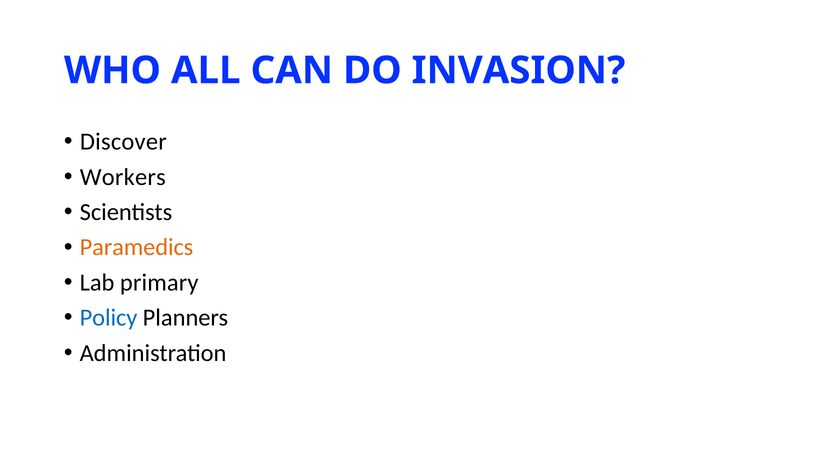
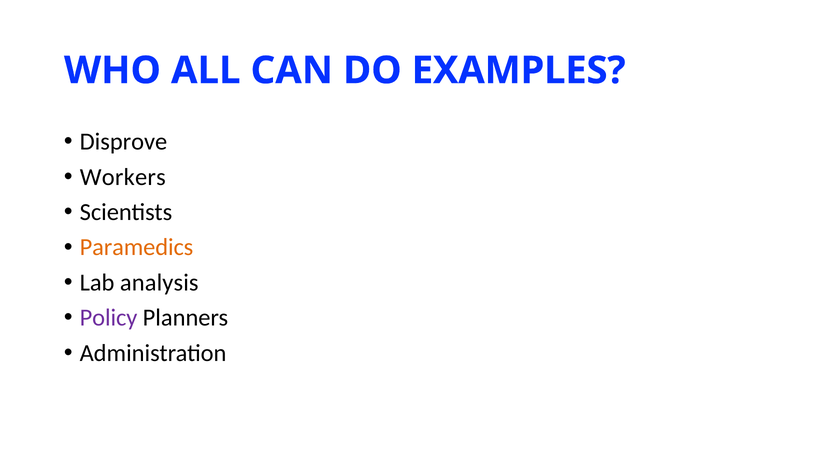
INVASION: INVASION -> EXAMPLES
Discover: Discover -> Disprove
primary: primary -> analysis
Policy colour: blue -> purple
